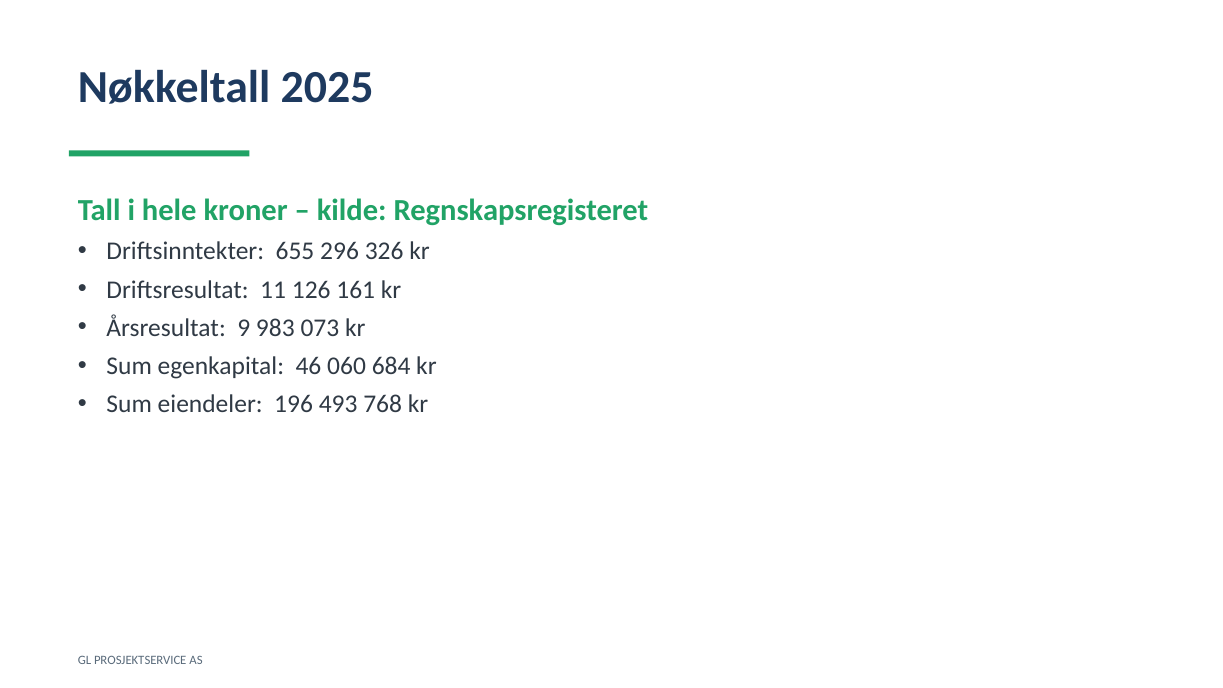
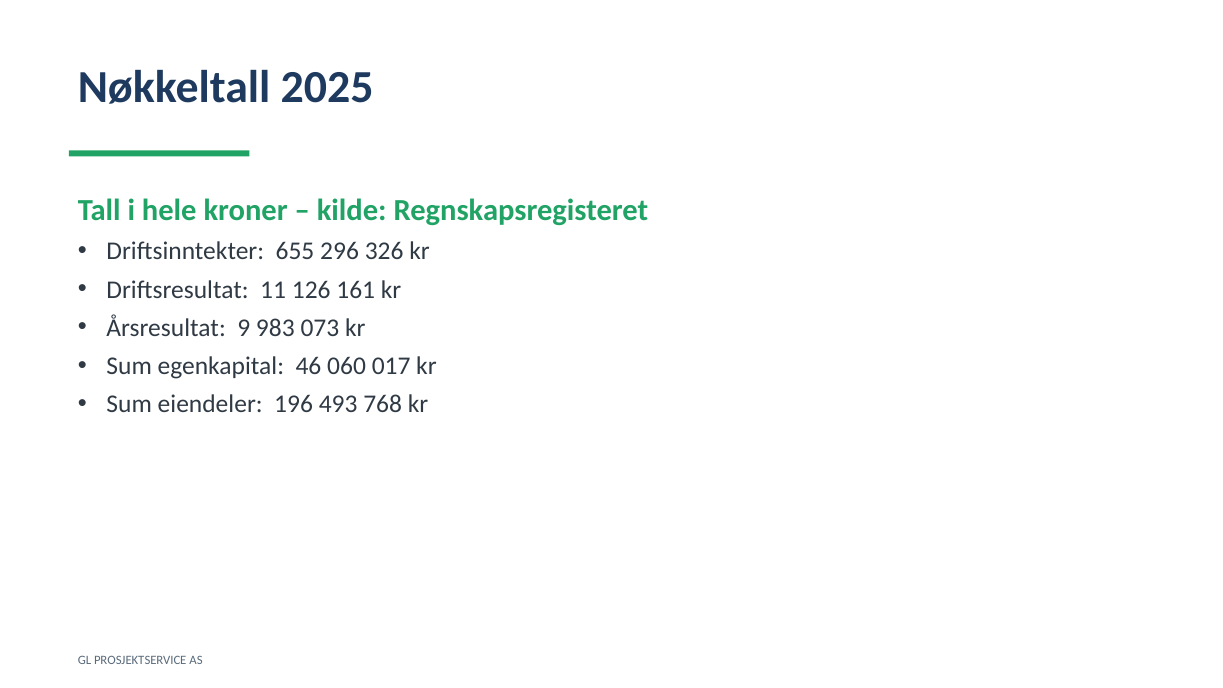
684: 684 -> 017
